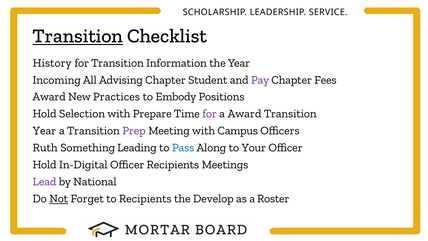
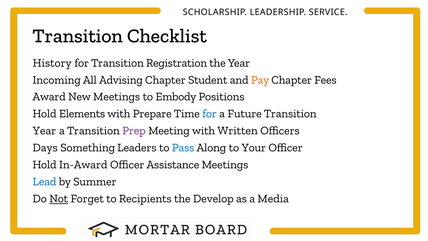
Transition at (78, 36) underline: present -> none
Information: Information -> Registration
Pay colour: purple -> orange
New Practices: Practices -> Meetings
Selection: Selection -> Elements
for at (210, 114) colour: purple -> blue
a Award: Award -> Future
Campus: Campus -> Written
Ruth: Ruth -> Days
Leading: Leading -> Leaders
In-Digital: In-Digital -> In-Award
Officer Recipients: Recipients -> Assistance
Lead colour: purple -> blue
National: National -> Summer
Roster: Roster -> Media
